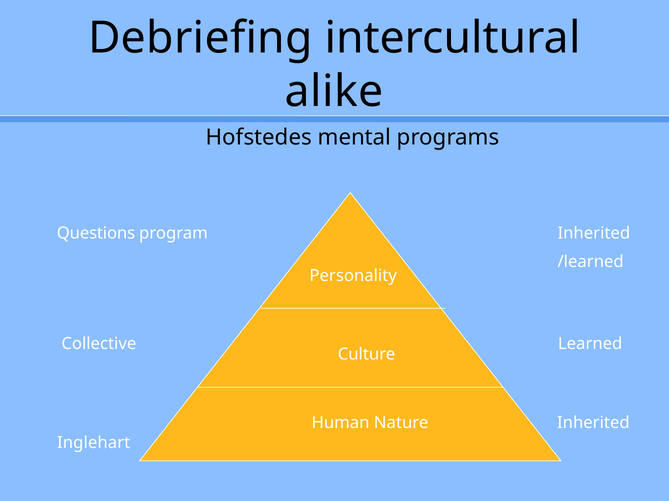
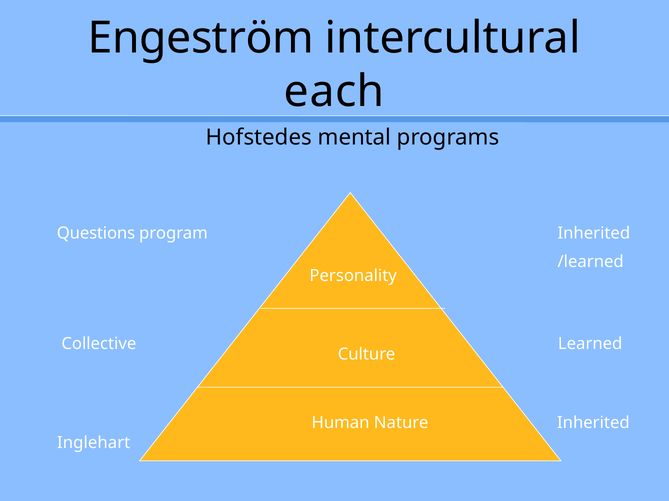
Debriefing: Debriefing -> Engeström
alike: alike -> each
